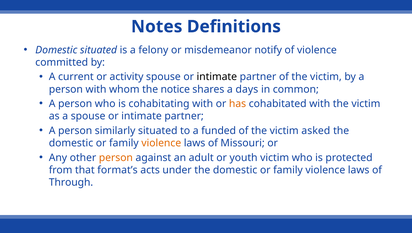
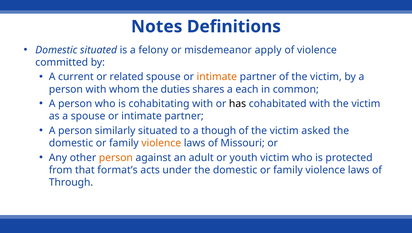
notify: notify -> apply
activity: activity -> related
intimate at (217, 77) colour: black -> orange
notice: notice -> duties
days: days -> each
has colour: orange -> black
funded: funded -> though
